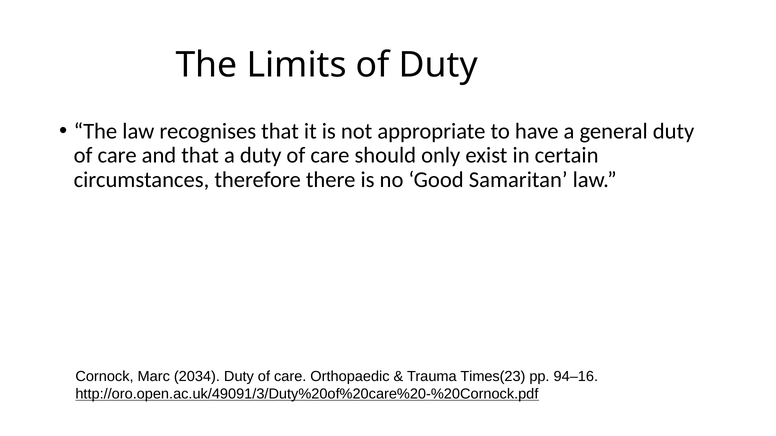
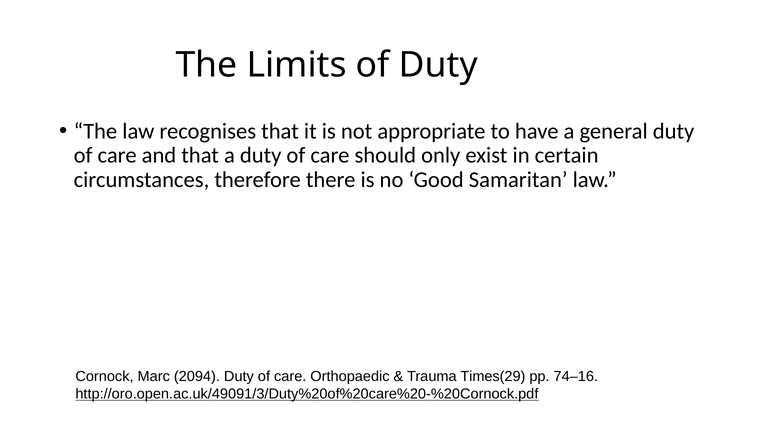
2034: 2034 -> 2094
Times(23: Times(23 -> Times(29
94–16: 94–16 -> 74–16
